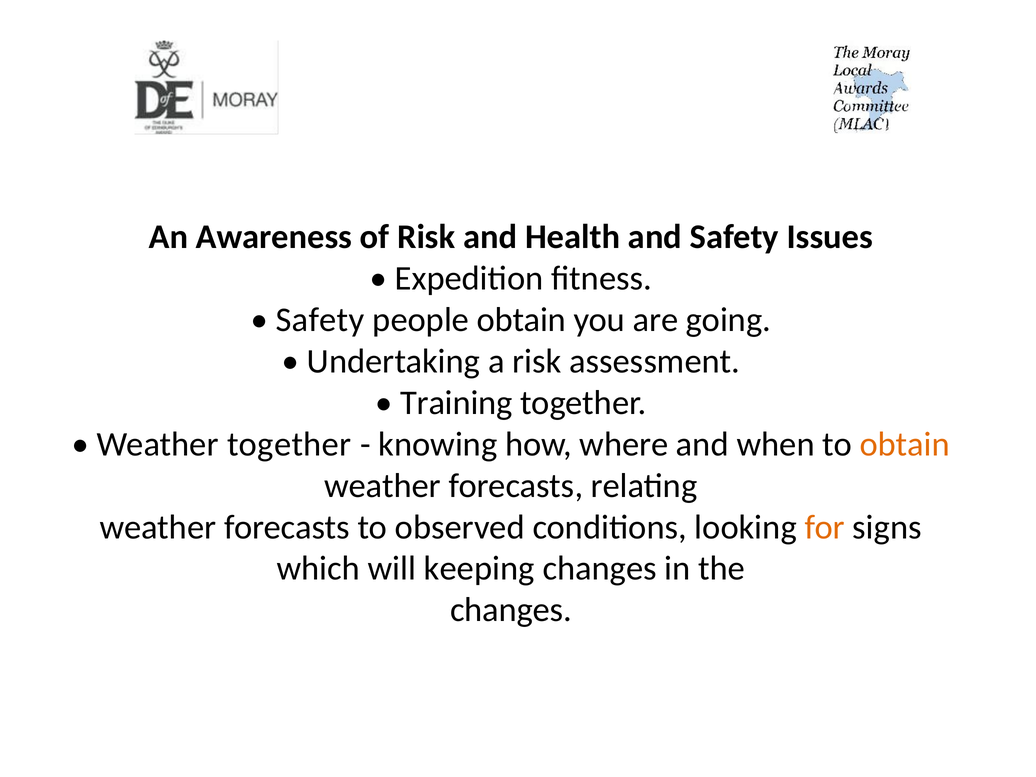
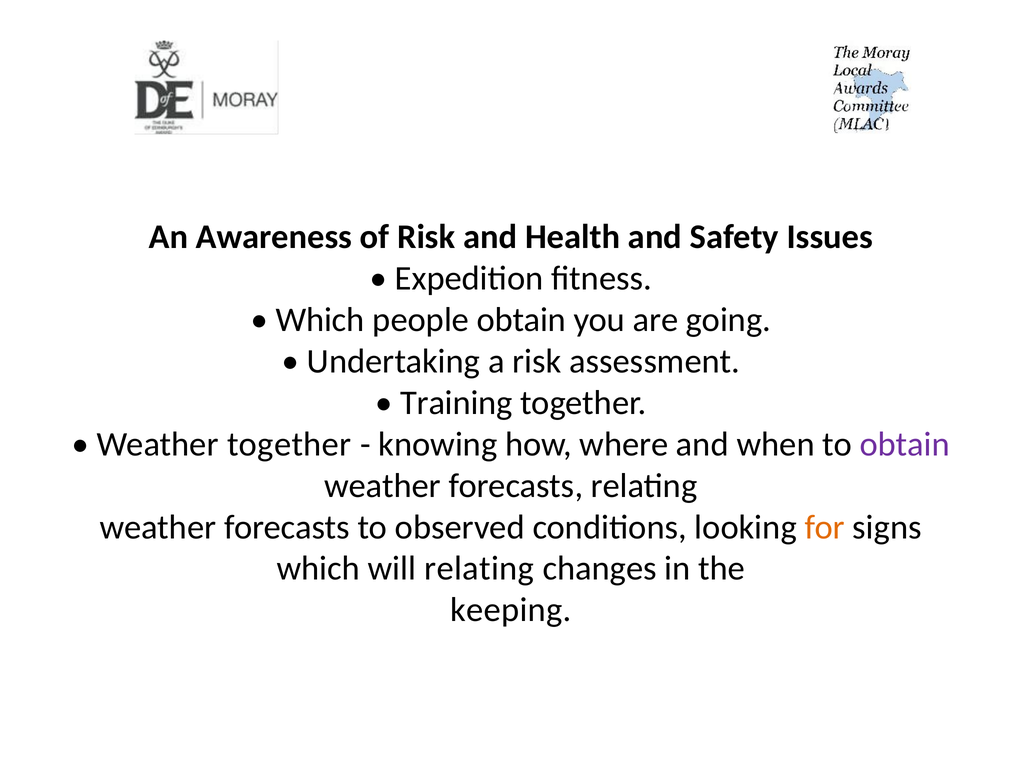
Safety at (320, 320): Safety -> Which
obtain at (905, 444) colour: orange -> purple
will keeping: keeping -> relating
changes at (511, 610): changes -> keeping
